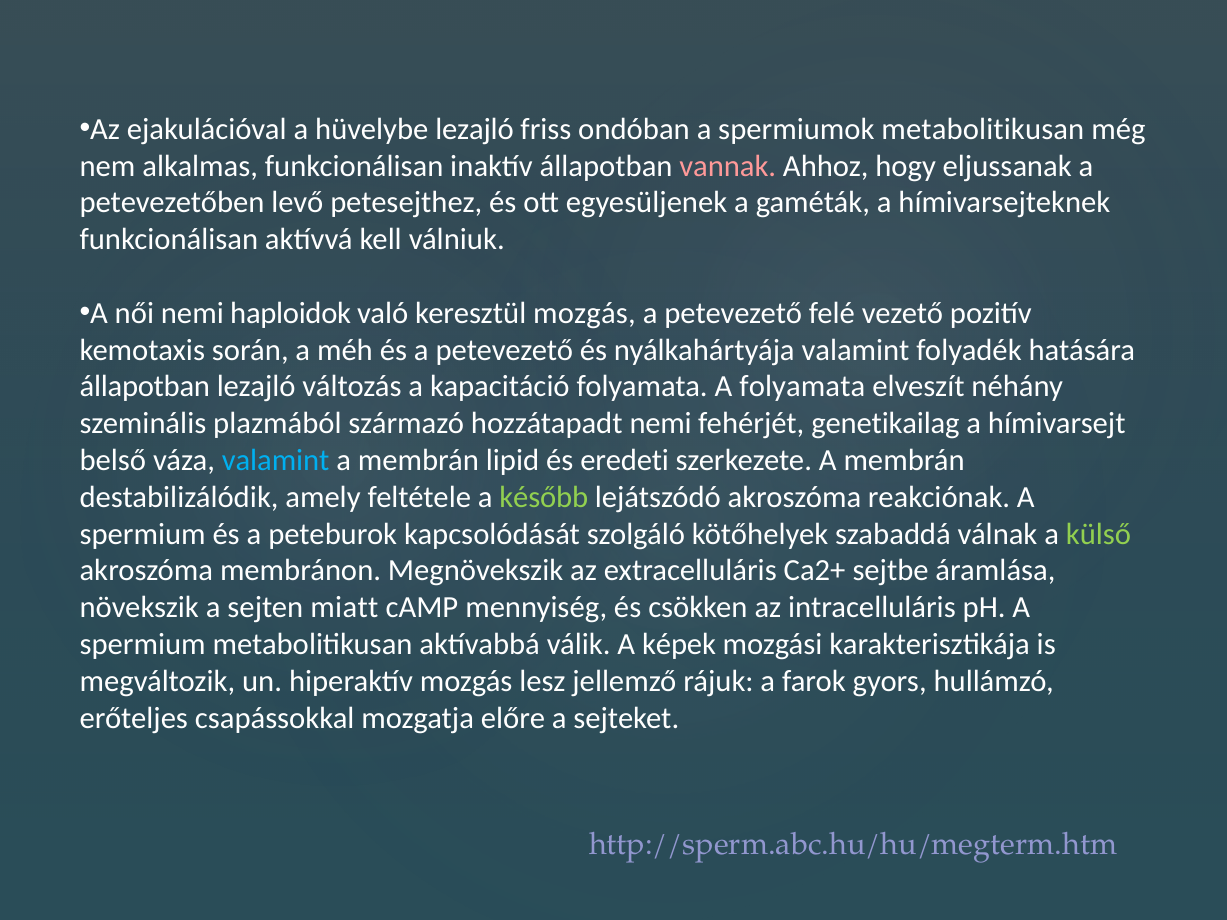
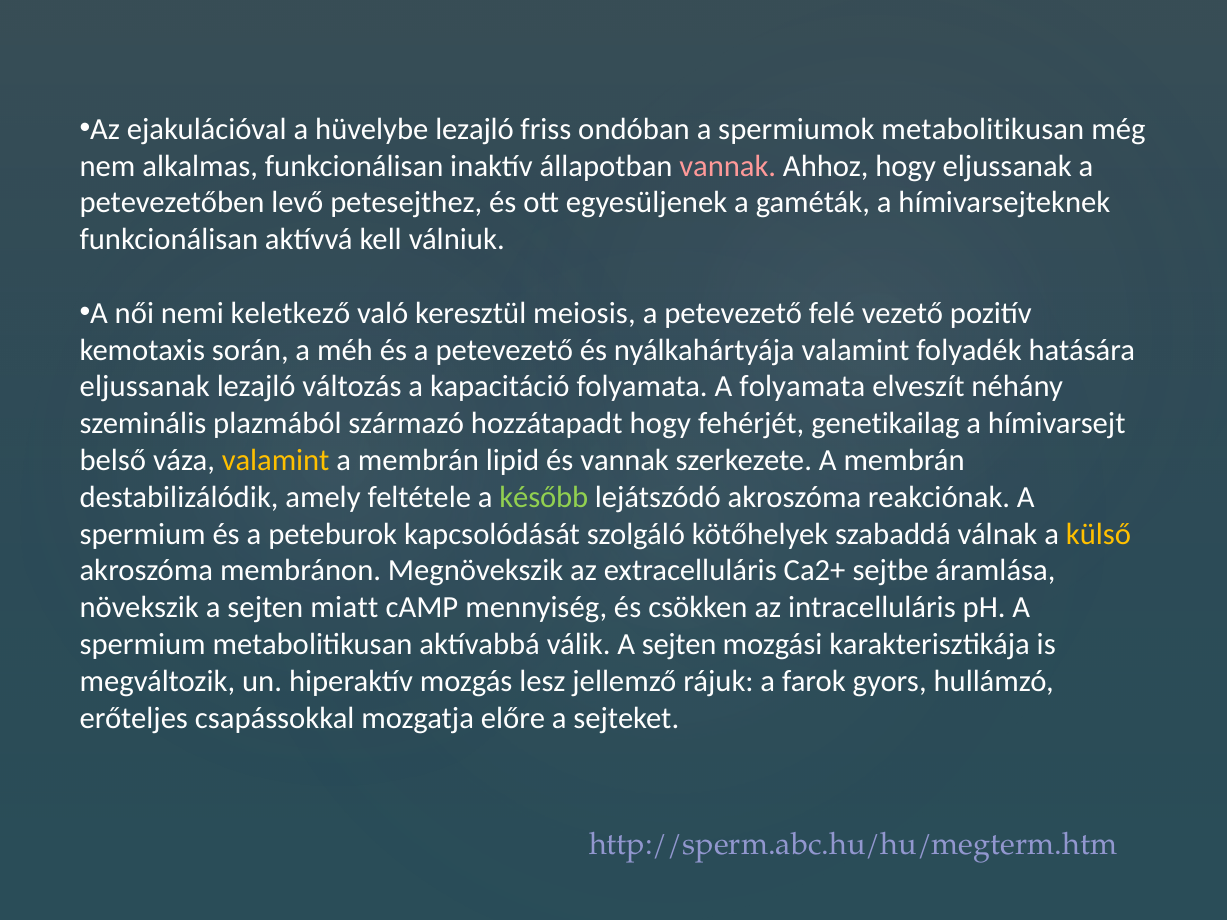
haploidok: haploidok -> keletkező
keresztül mozgás: mozgás -> meiosis
állapotban at (145, 387): állapotban -> eljussanak
hozzátapadt nemi: nemi -> hogy
valamint at (276, 460) colour: light blue -> yellow
és eredeti: eredeti -> vannak
külső colour: light green -> yellow
válik A képek: képek -> sejten
